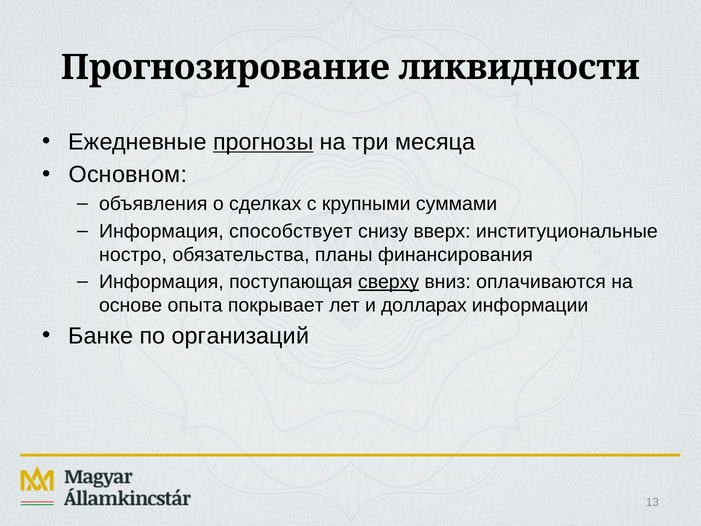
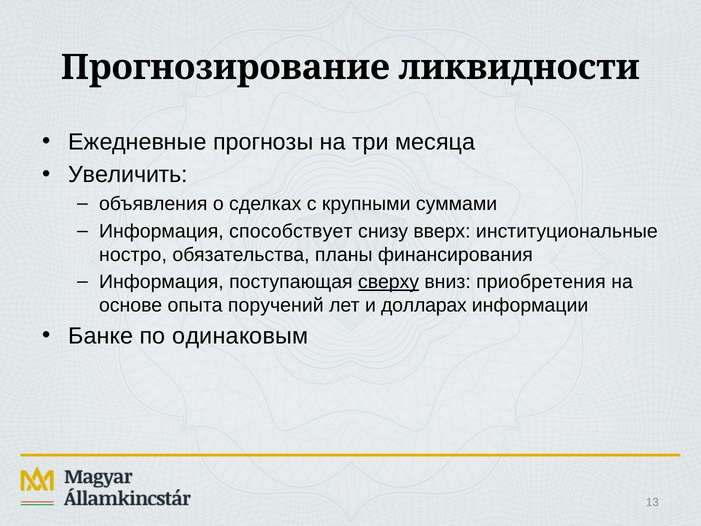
прогнозы underline: present -> none
Основном: Основном -> Увеличить
оплачиваются: оплачиваются -> приобретения
покрывает: покрывает -> поручений
организаций: организаций -> одинаковым
